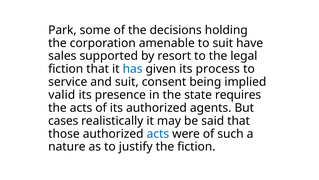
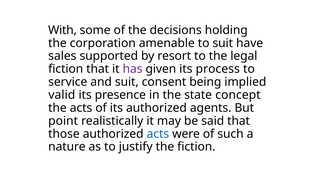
Park: Park -> With
has colour: blue -> purple
requires: requires -> concept
cases: cases -> point
